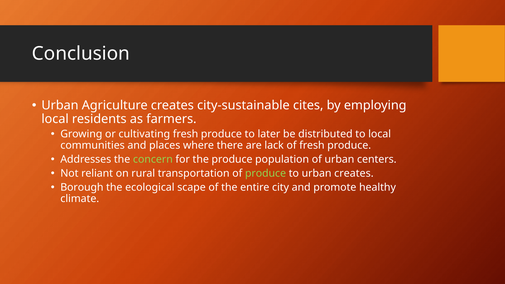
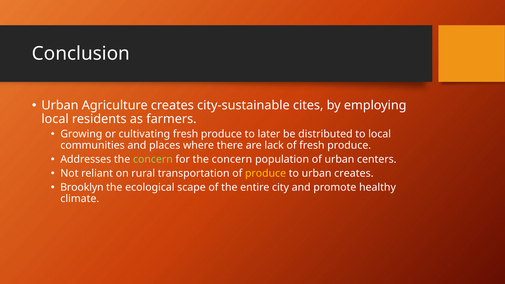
for the produce: produce -> concern
produce at (266, 174) colour: light green -> yellow
Borough: Borough -> Brooklyn
